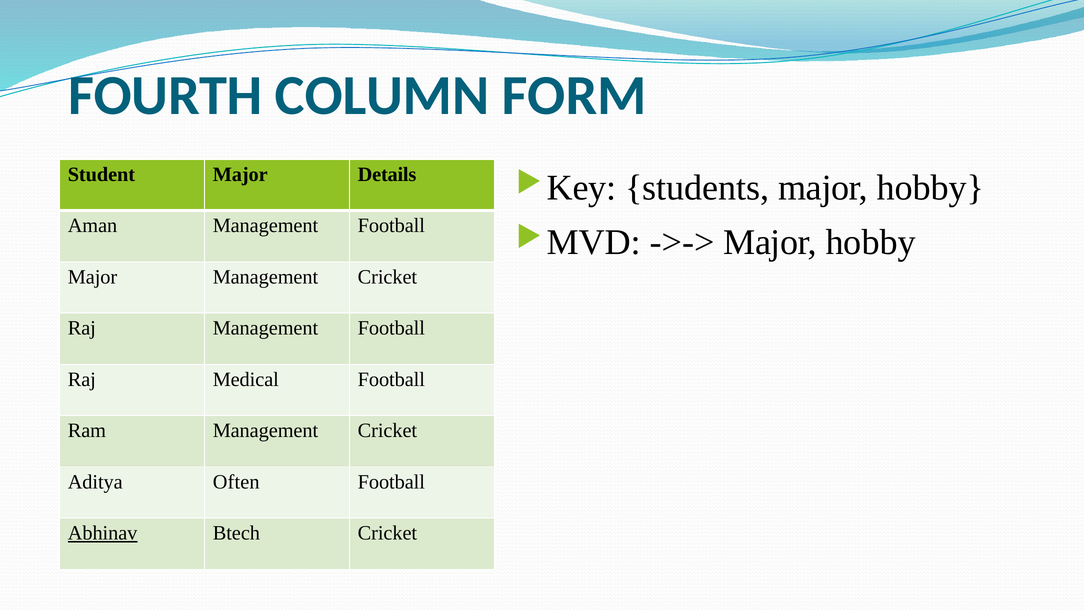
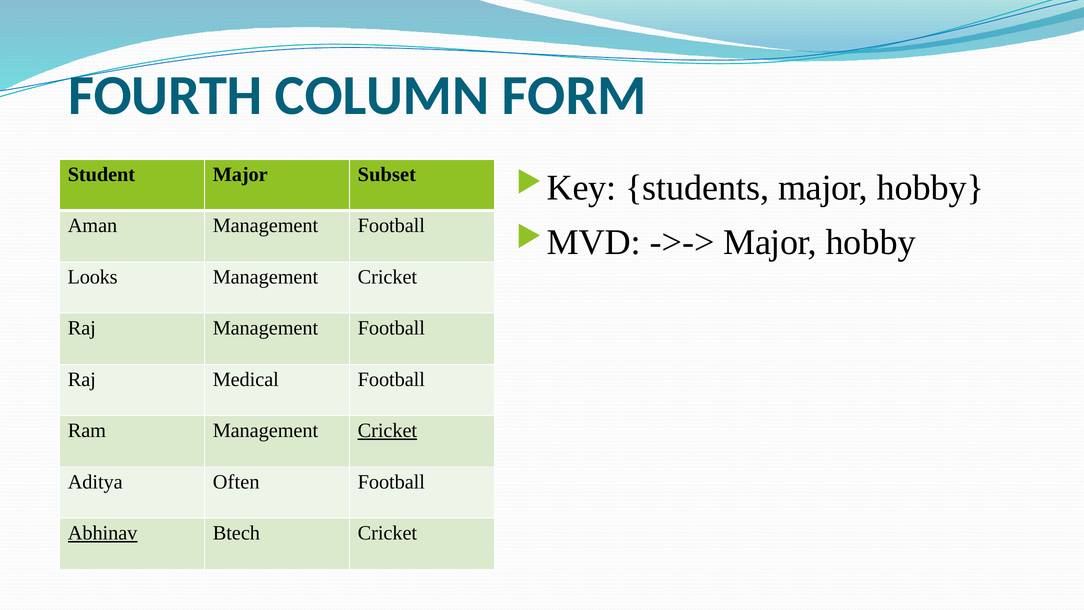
Details: Details -> Subset
Major at (93, 277): Major -> Looks
Cricket at (387, 430) underline: none -> present
